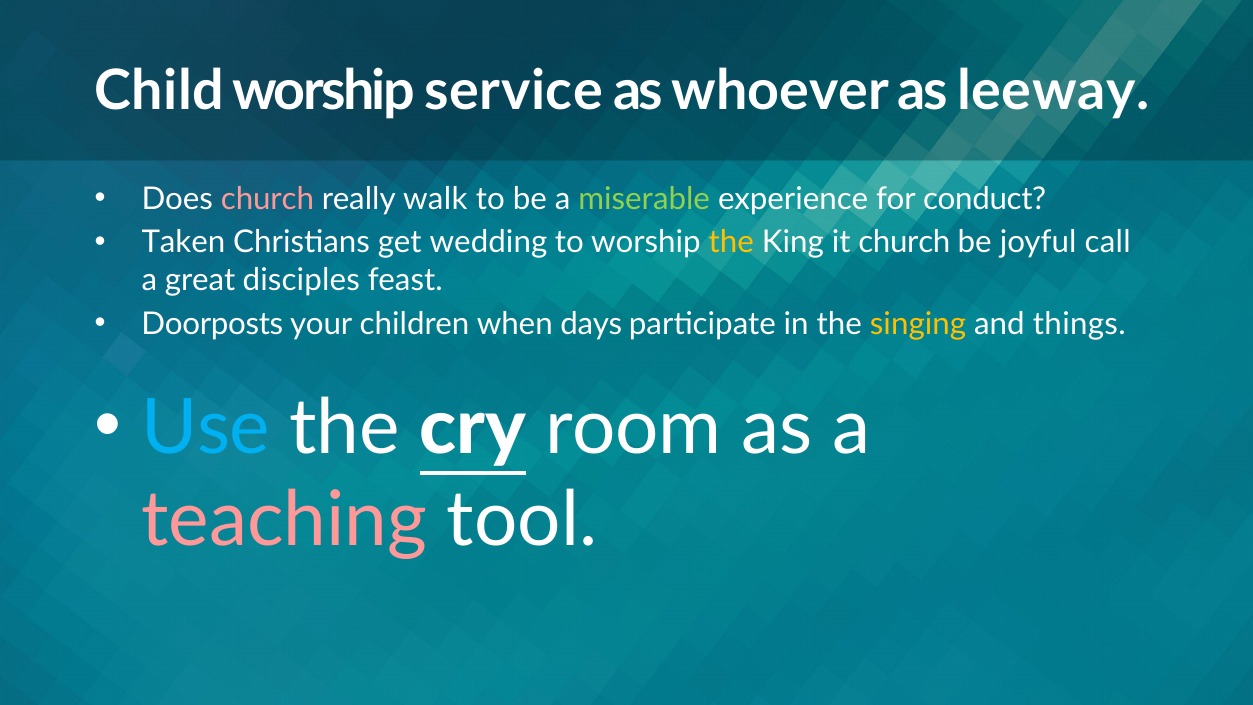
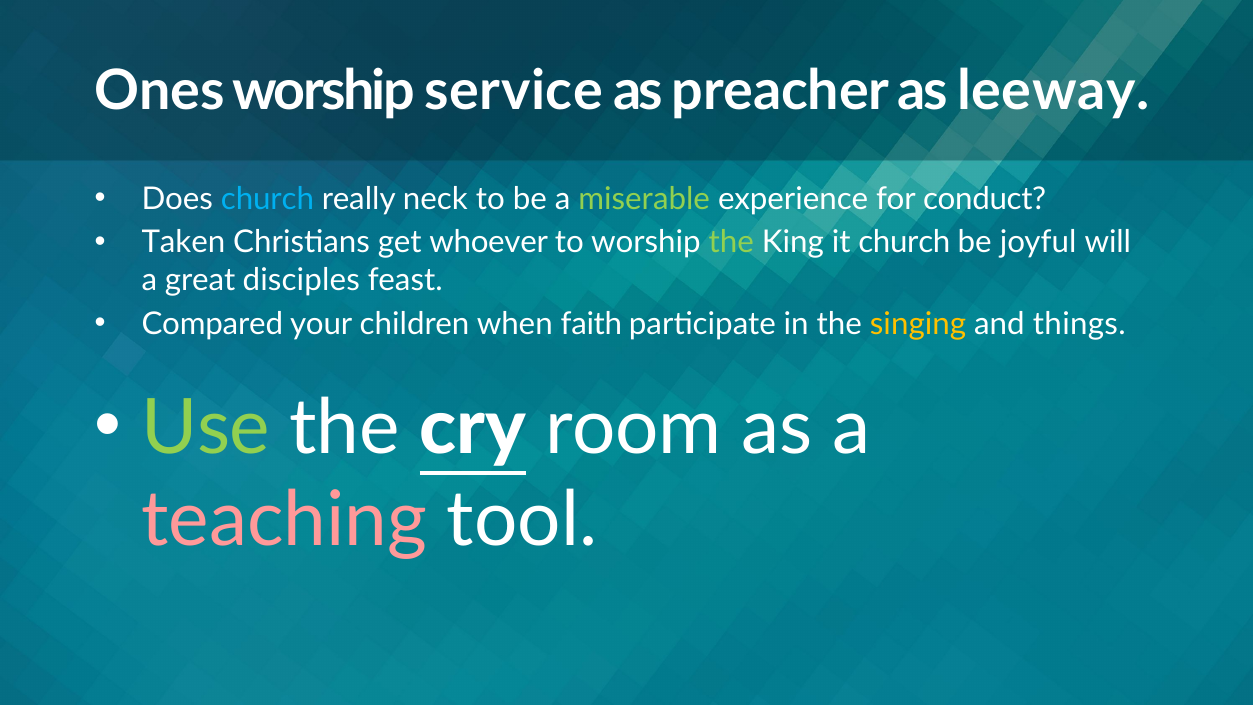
Child: Child -> Ones
whoever: whoever -> preacher
church at (267, 199) colour: pink -> light blue
walk: walk -> neck
wedding: wedding -> whoever
the at (731, 243) colour: yellow -> light green
call: call -> will
Doorposts: Doorposts -> Compared
days: days -> faith
Use colour: light blue -> light green
